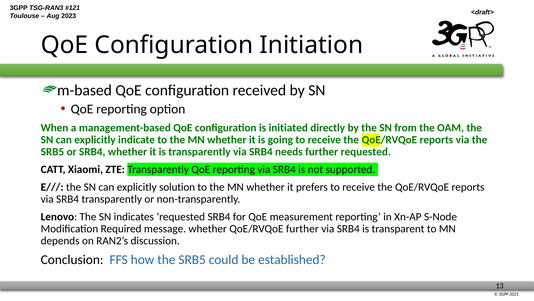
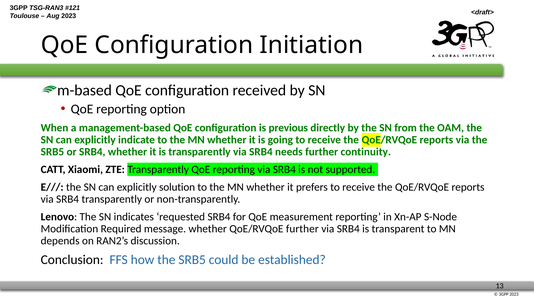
initiated: initiated -> previous
further requested: requested -> continuity
